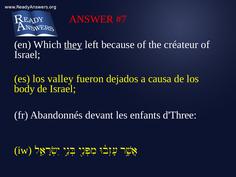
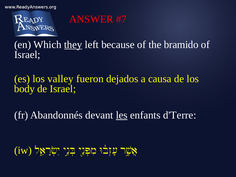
créateur: créateur -> bramido
les underline: none -> present
d'Three: d'Three -> d'Terre
